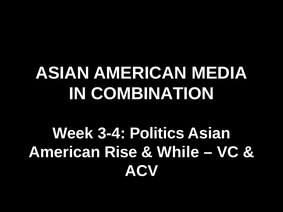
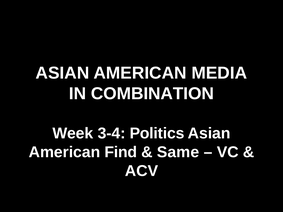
Rise: Rise -> Find
While: While -> Same
